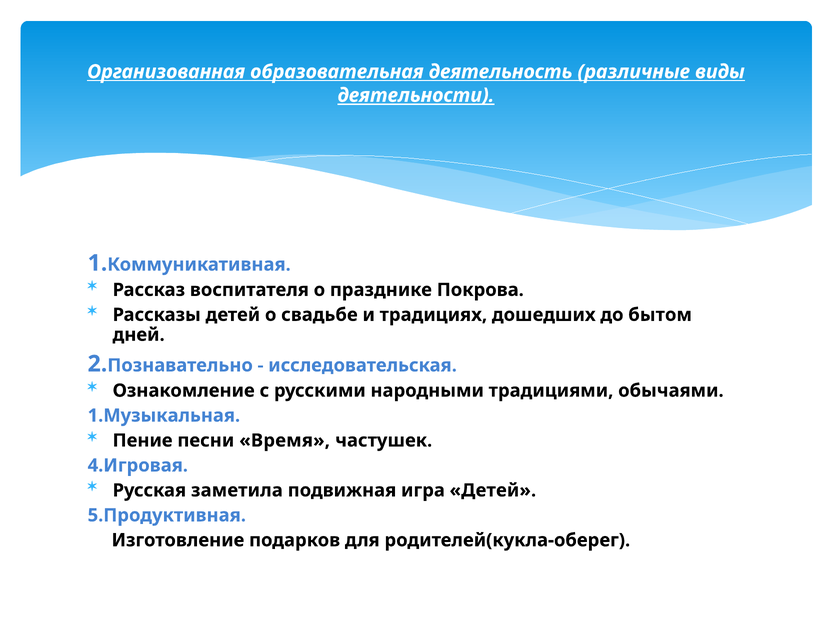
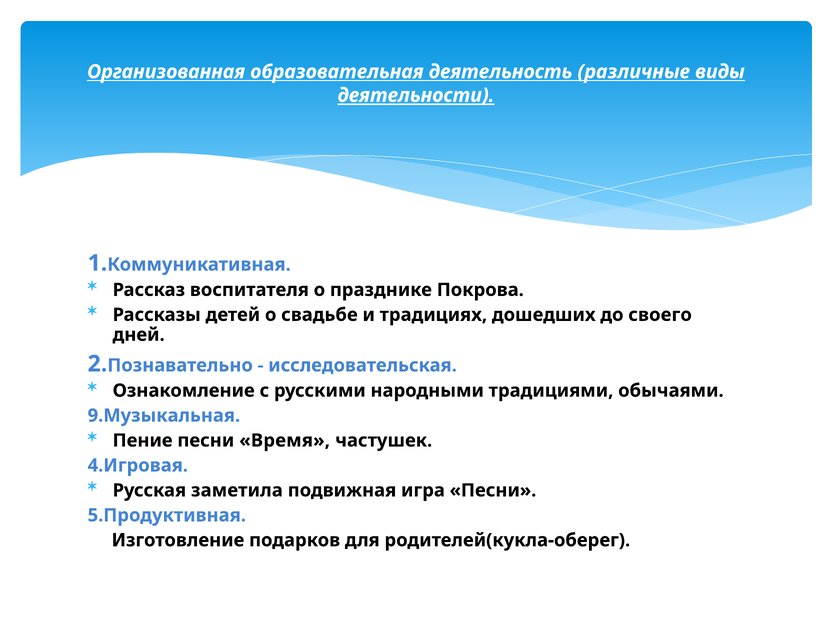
бытом: бытом -> своего
1.Музыкальная: 1.Музыкальная -> 9.Музыкальная
игра Детей: Детей -> Песни
